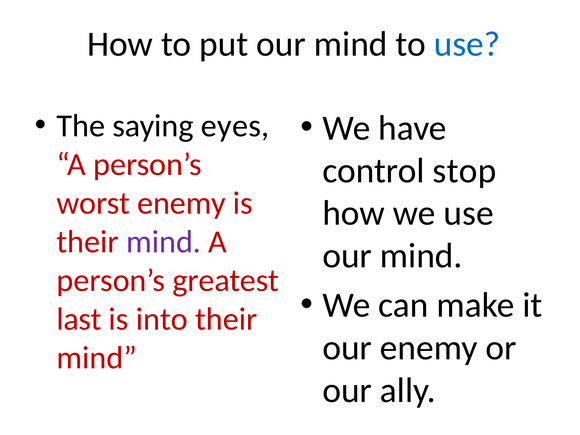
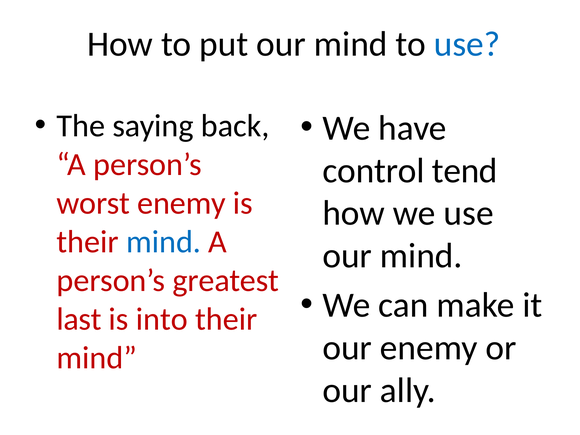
eyes: eyes -> back
stop: stop -> tend
mind at (164, 242) colour: purple -> blue
